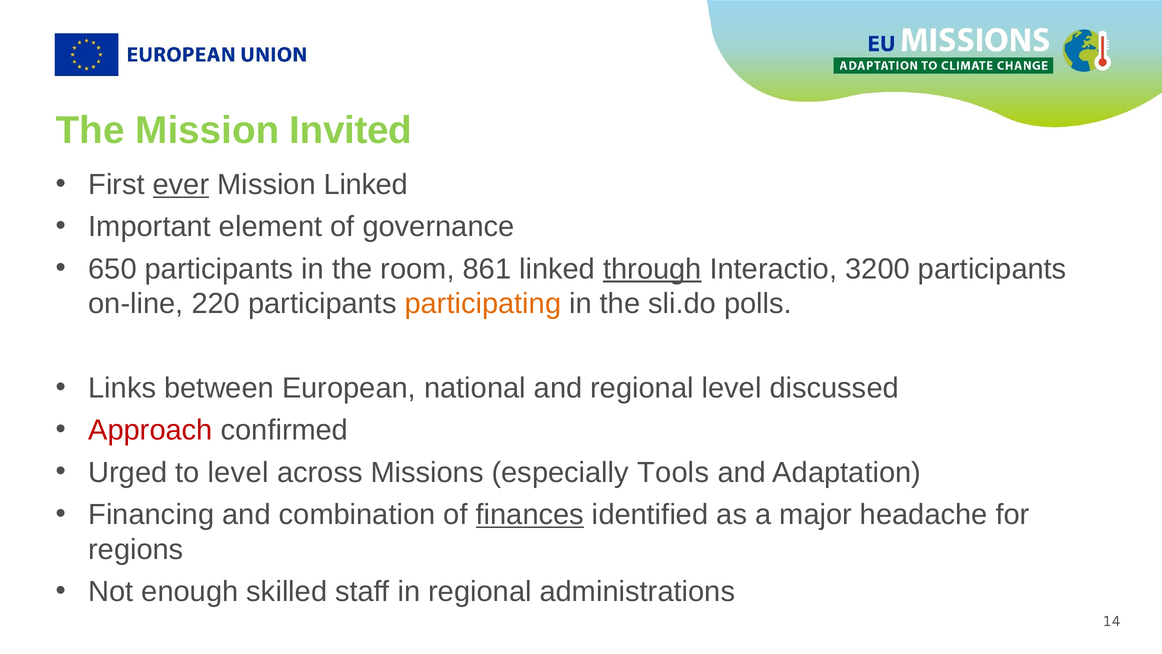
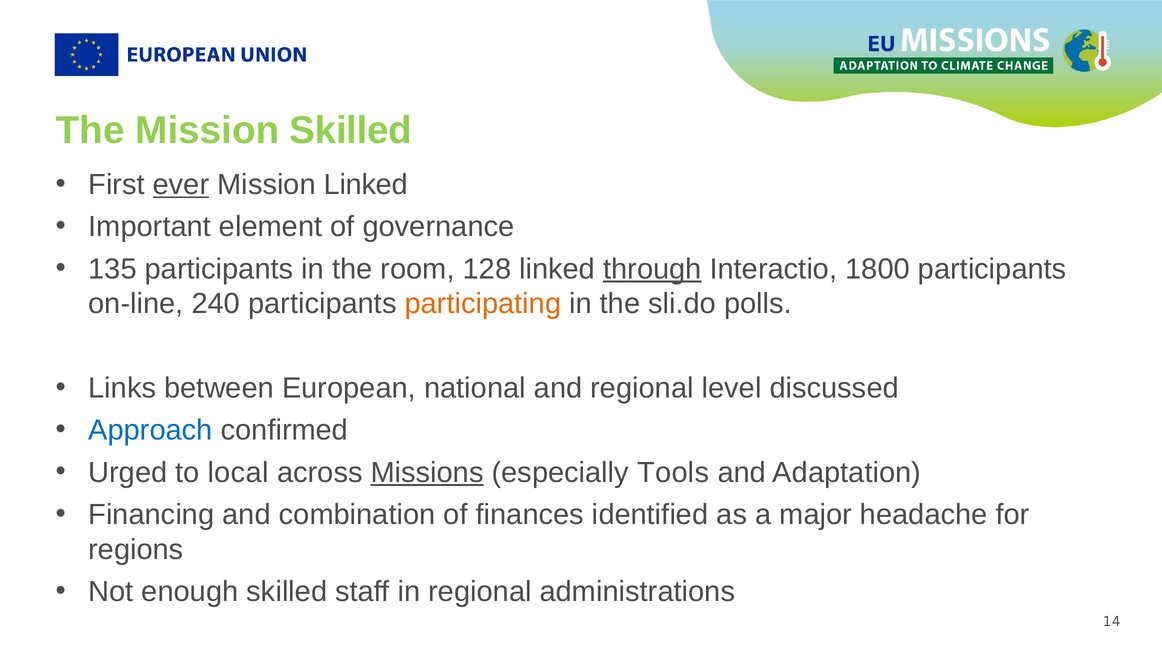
Mission Invited: Invited -> Skilled
650: 650 -> 135
861: 861 -> 128
3200: 3200 -> 1800
220: 220 -> 240
Approach colour: red -> blue
to level: level -> local
Missions underline: none -> present
finances underline: present -> none
